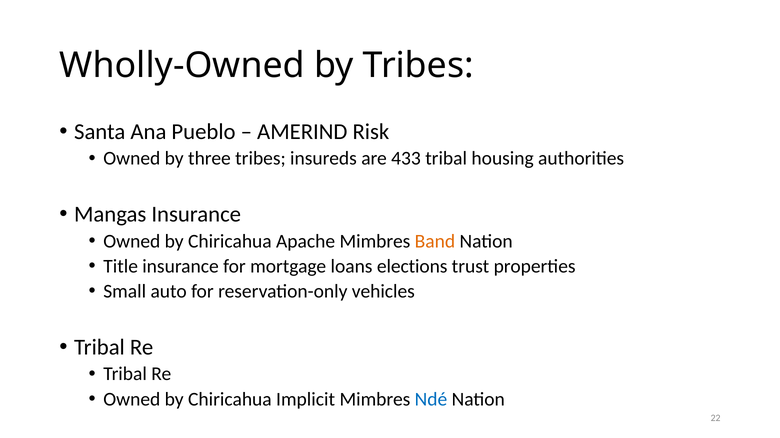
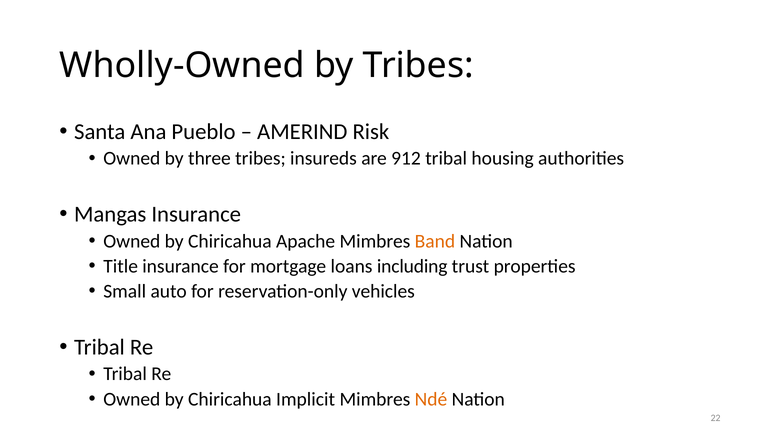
433: 433 -> 912
elections: elections -> including
Ndé colour: blue -> orange
